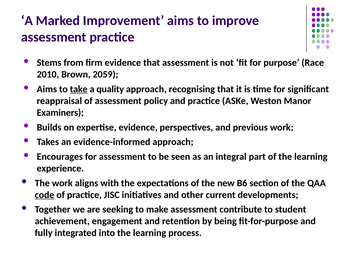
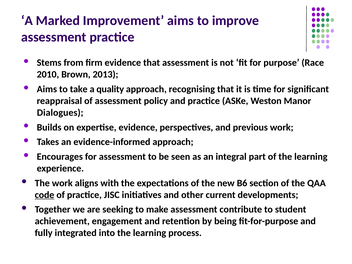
2059: 2059 -> 2013
take underline: present -> none
Examiners: Examiners -> Dialogues
